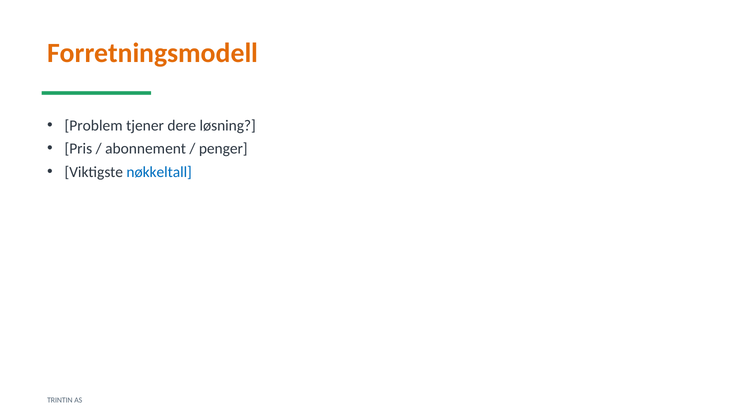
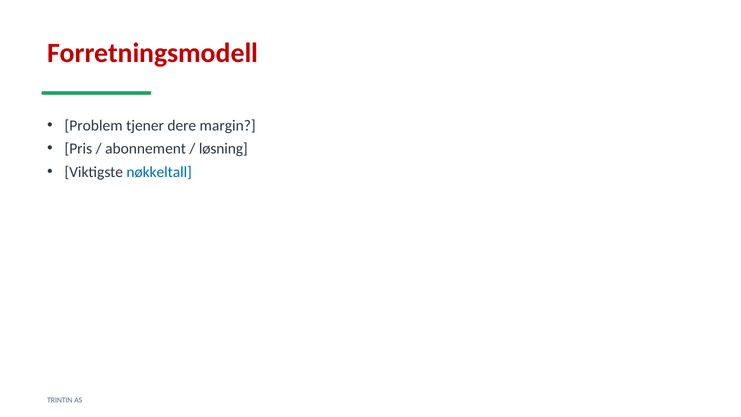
Forretningsmodell colour: orange -> red
løsning: løsning -> margin
penger: penger -> løsning
